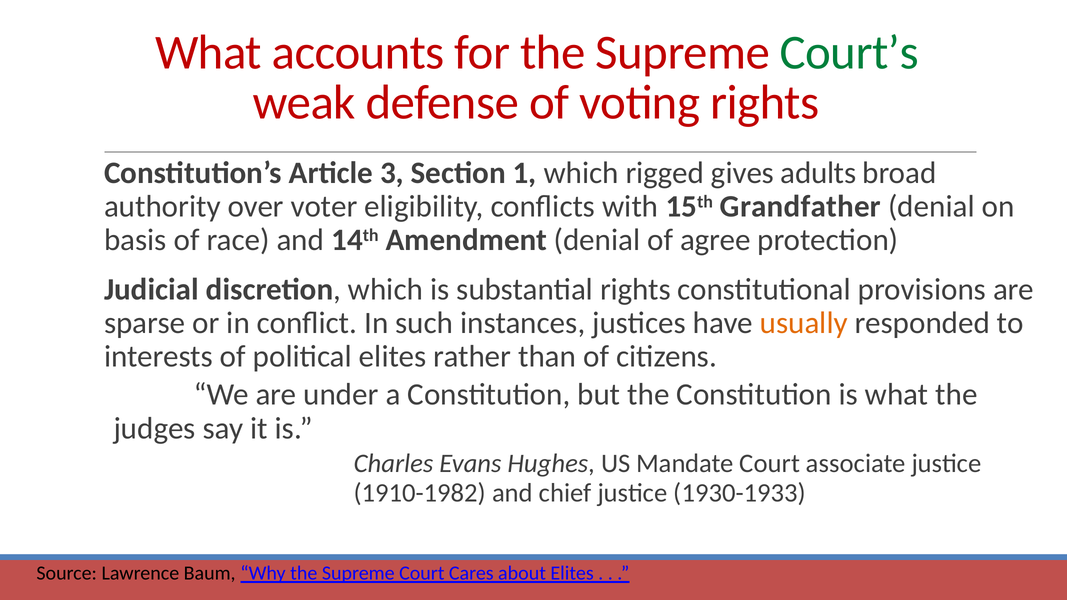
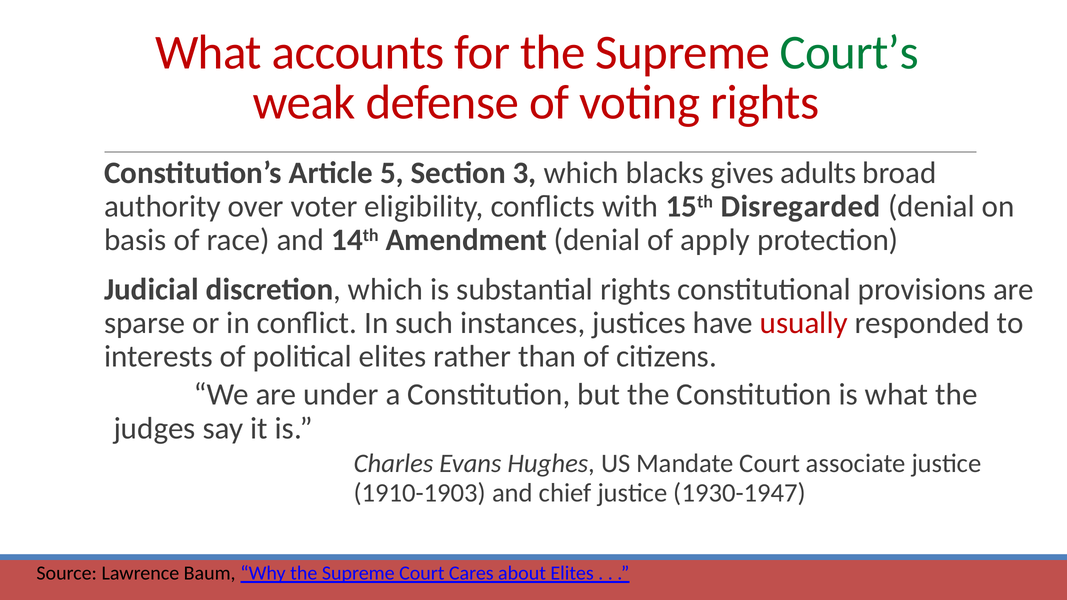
3: 3 -> 5
1: 1 -> 3
rigged: rigged -> blacks
Grandfather: Grandfather -> Disregarded
agree: agree -> apply
usually colour: orange -> red
1910-1982: 1910-1982 -> 1910-1903
1930-1933: 1930-1933 -> 1930-1947
